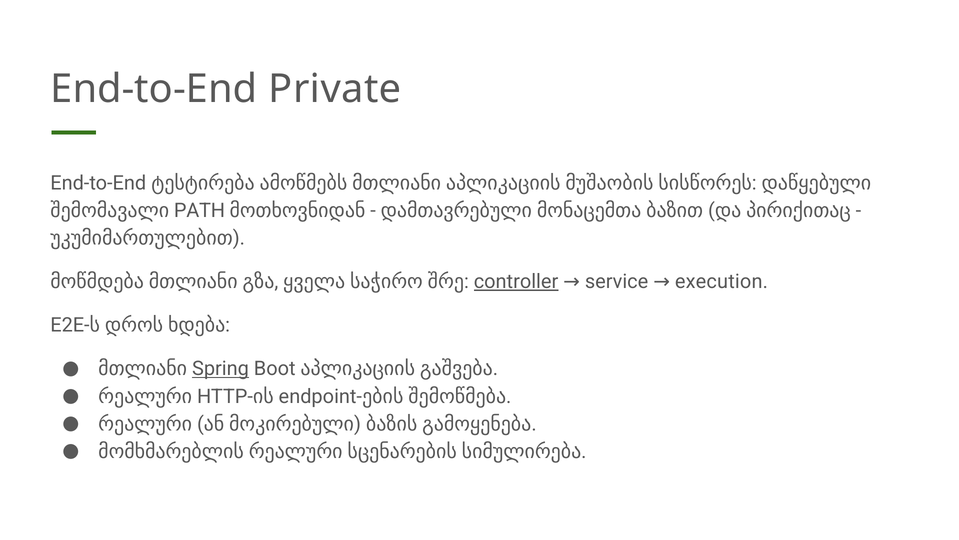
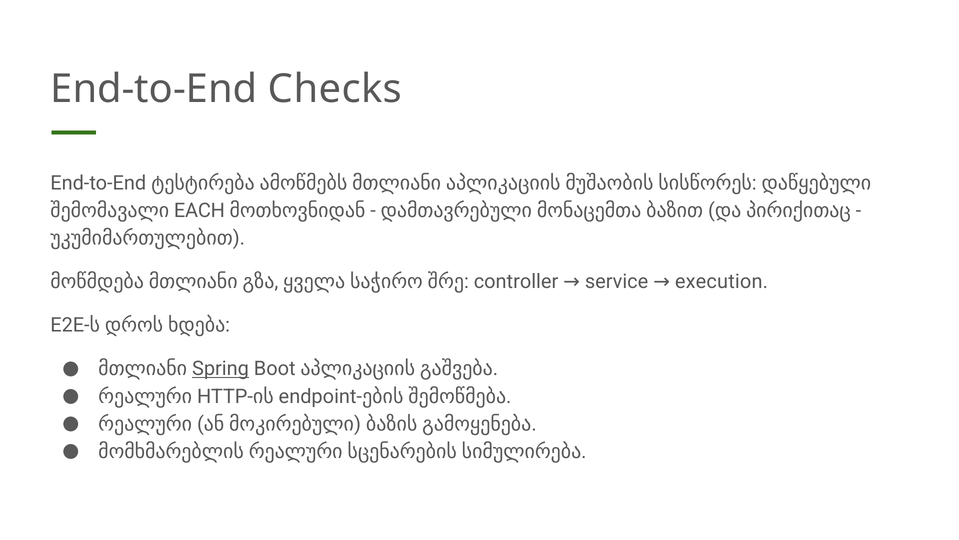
Private: Private -> Checks
PATH: PATH -> EACH
controller underline: present -> none
